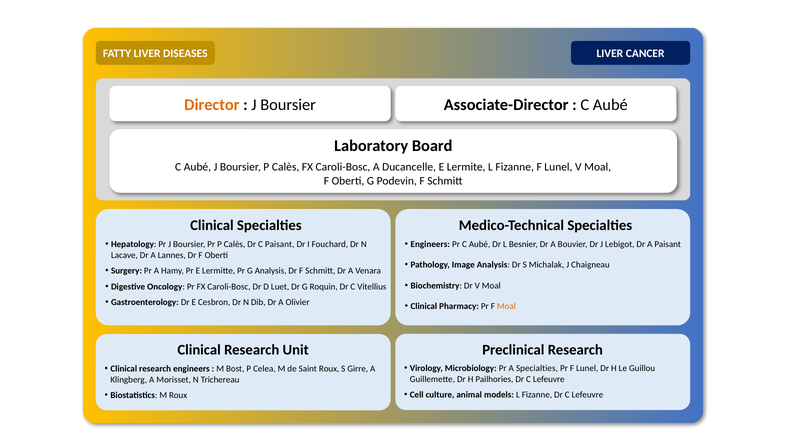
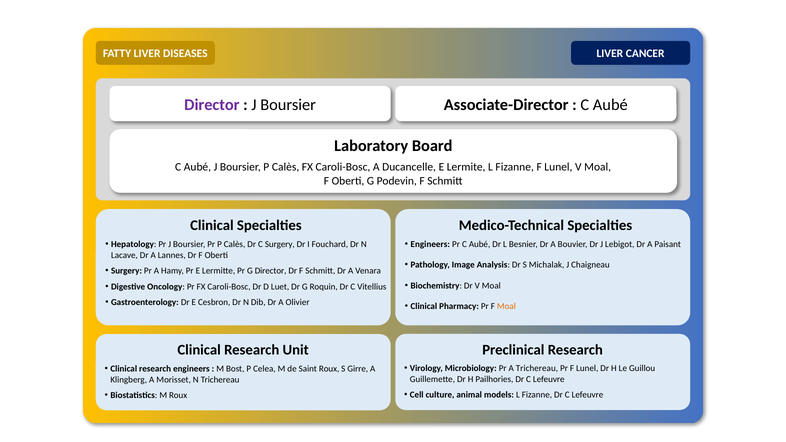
Director at (212, 105) colour: orange -> purple
C Paisant: Paisant -> Surgery
G Analysis: Analysis -> Director
A Specialties: Specialties -> Trichereau
